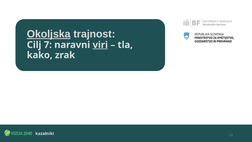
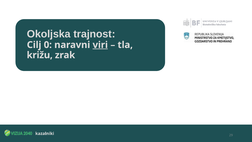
Okoljska underline: present -> none
7: 7 -> 0
kako: kako -> križu
